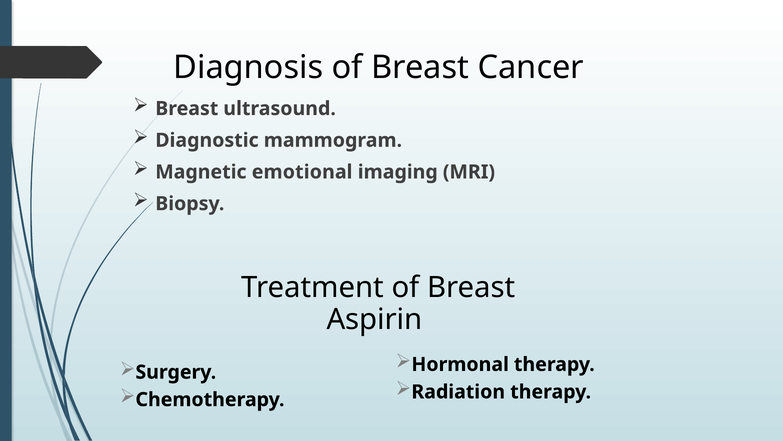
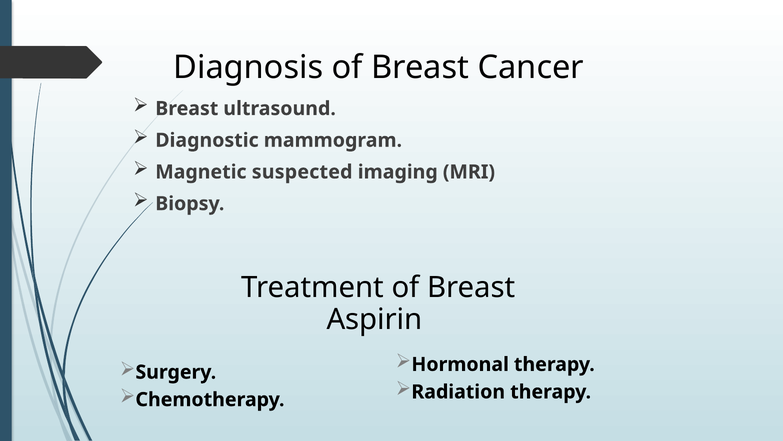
emotional: emotional -> suspected
